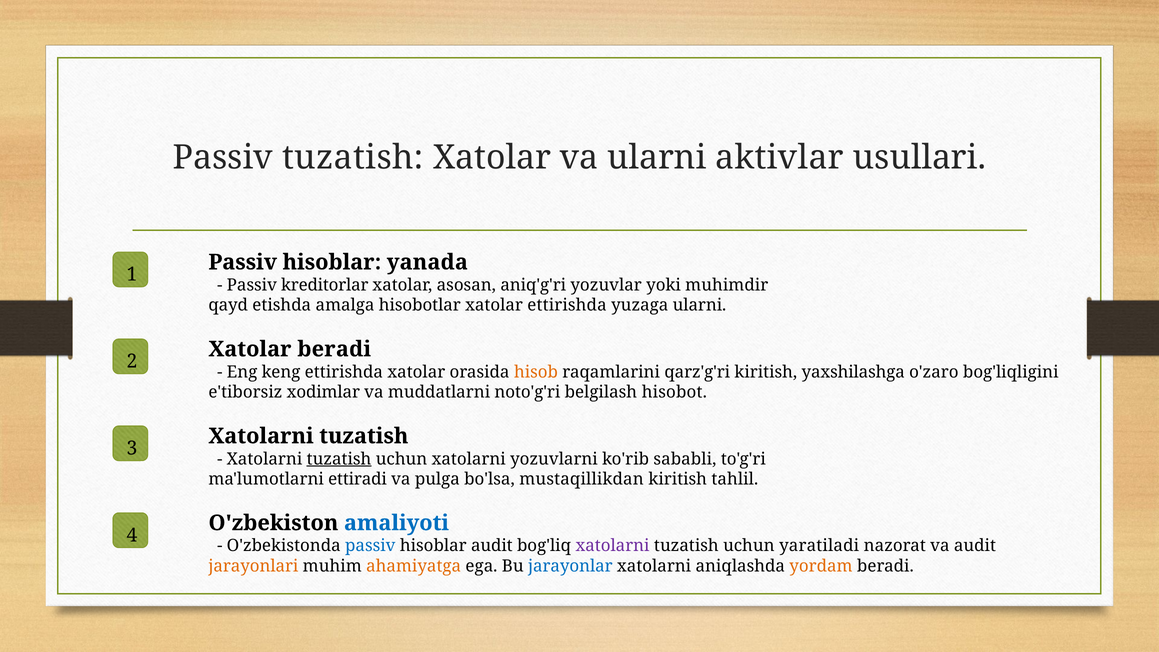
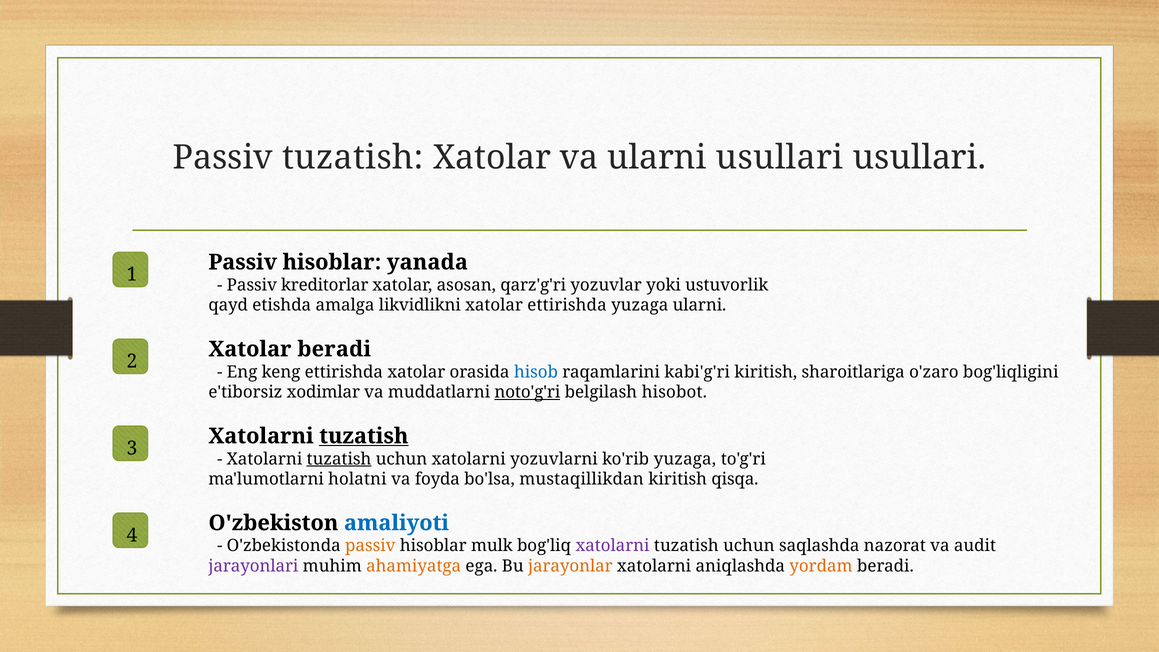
ularni aktivlar: aktivlar -> usullari
aniq'g'ri: aniq'g'ri -> qarz'g'ri
muhimdir: muhimdir -> ustuvorlik
hisobotlar: hisobotlar -> likvidlikni
hisob colour: orange -> blue
qarz'g'ri: qarz'g'ri -> kabi'g'ri
yaxshilashga: yaxshilashga -> sharoitlariga
noto'g'ri underline: none -> present
tuzatish at (364, 436) underline: none -> present
ko'rib sababli: sababli -> yuzaga
ettiradi: ettiradi -> holatni
pulga: pulga -> foyda
tahlil: tahlil -> qisqa
passiv at (370, 546) colour: blue -> orange
hisoblar audit: audit -> mulk
yaratiladi: yaratiladi -> saqlashda
jarayonlari colour: orange -> purple
jarayonlar colour: blue -> orange
